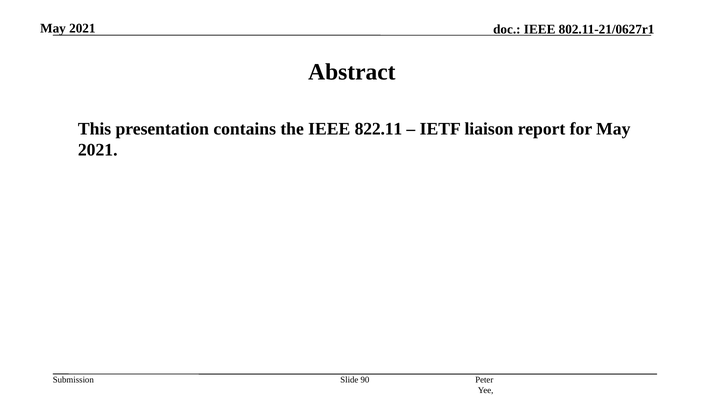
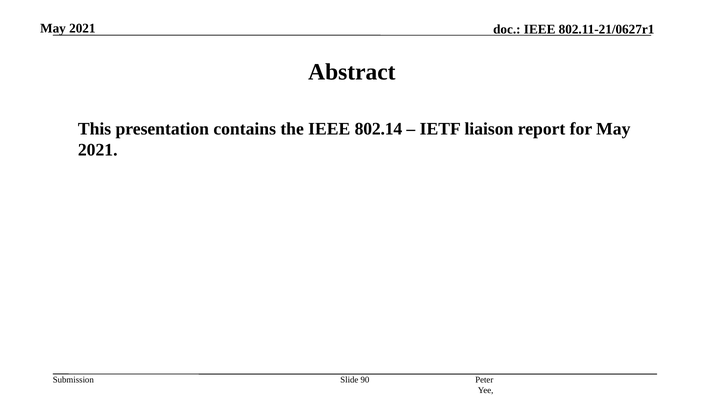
822.11: 822.11 -> 802.14
